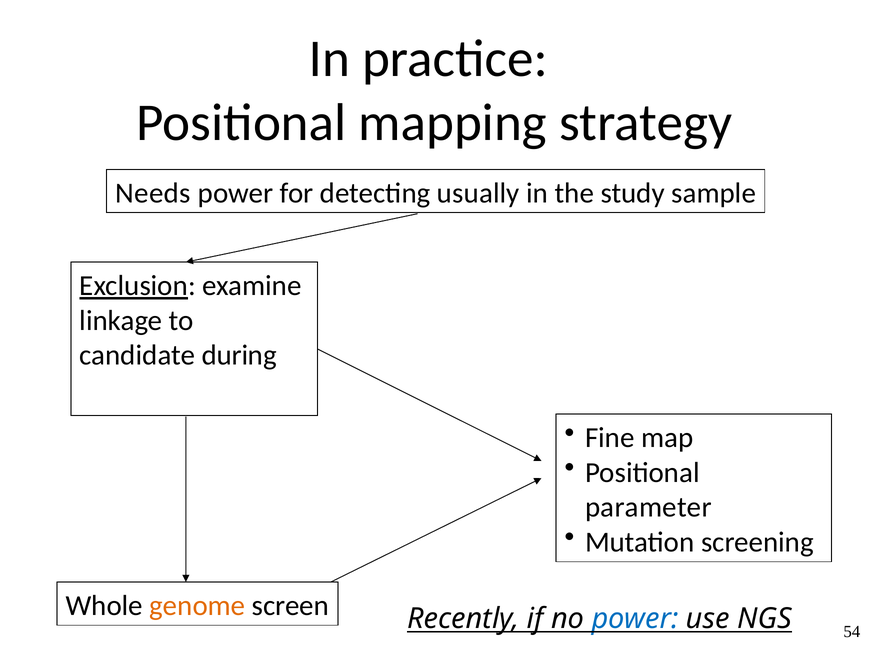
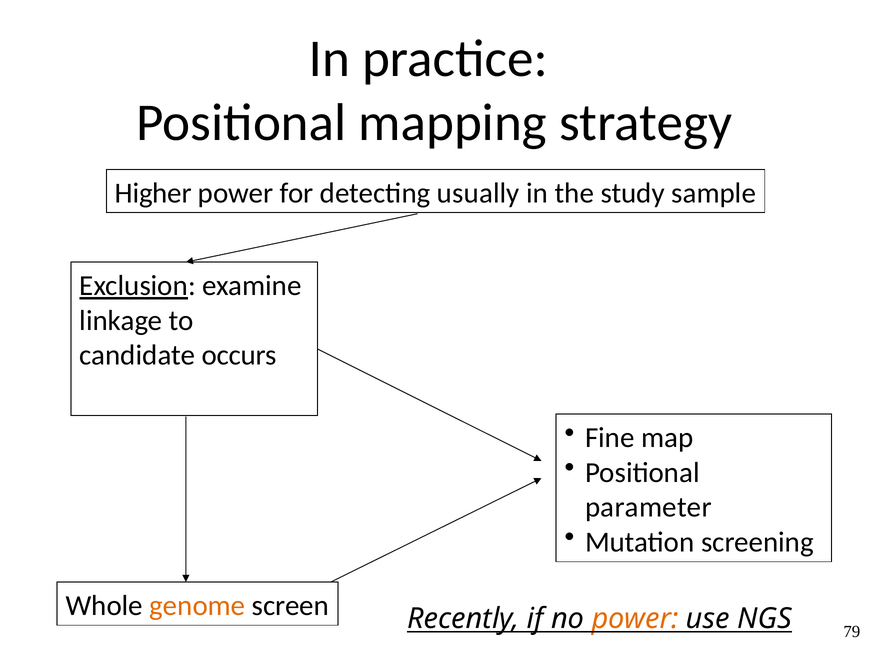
Needs: Needs -> Higher
during: during -> occurs
power at (635, 618) colour: blue -> orange
54: 54 -> 79
